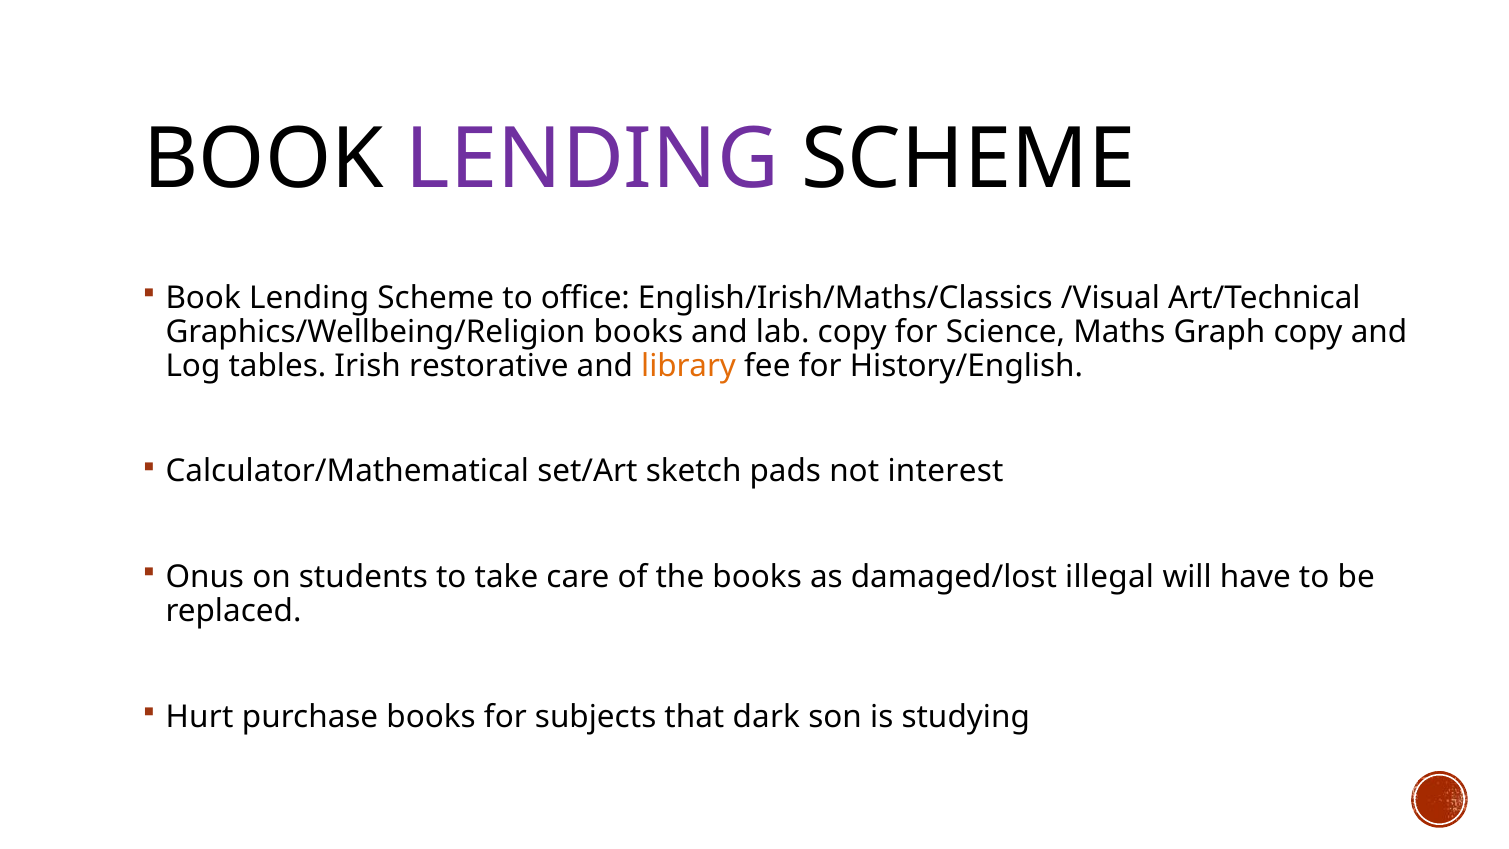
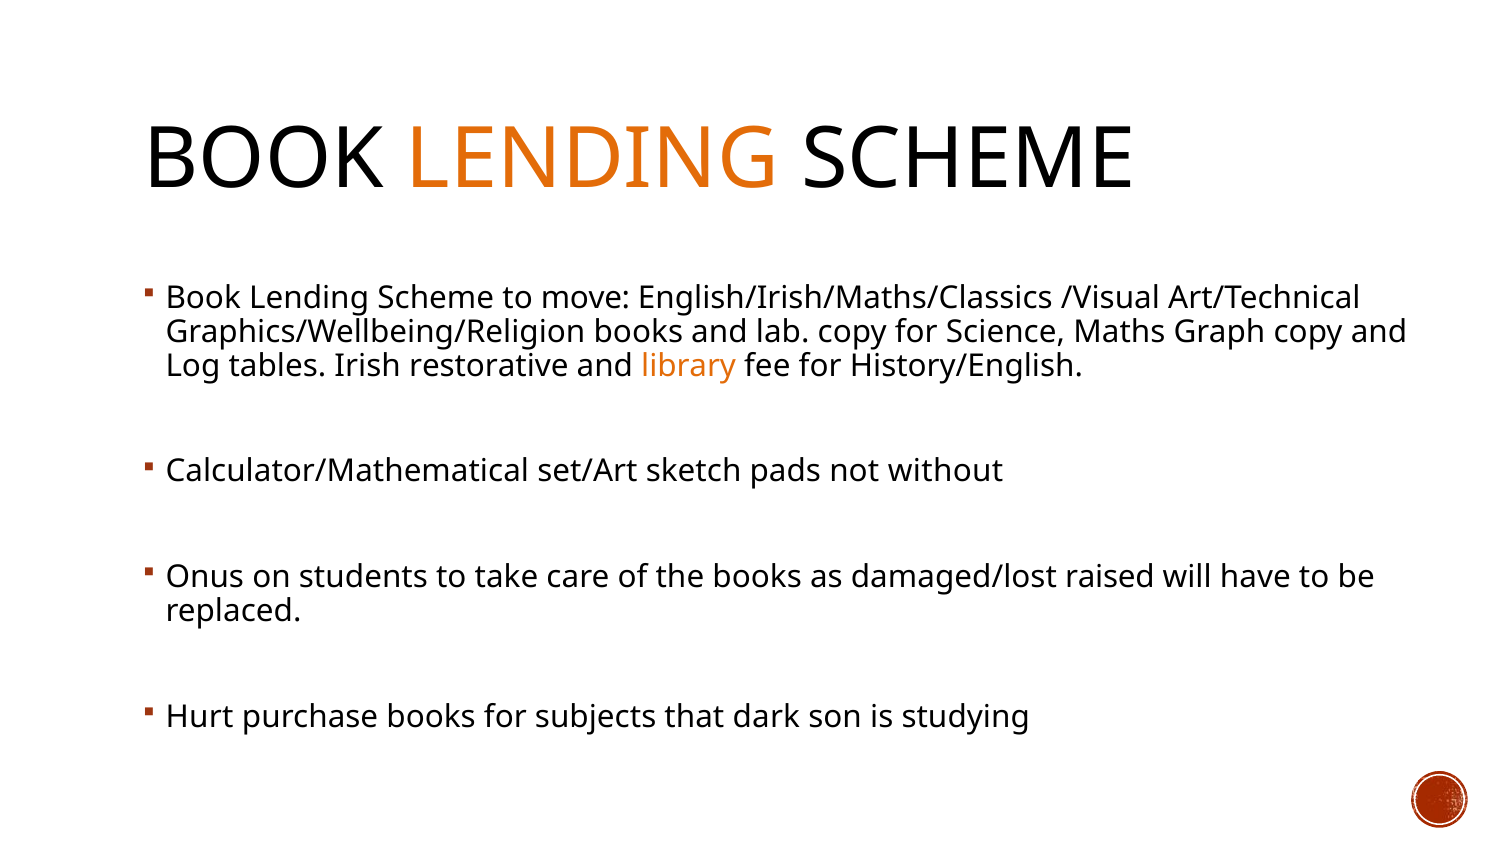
LENDING at (592, 159) colour: purple -> orange
office: office -> move
interest: interest -> without
illegal: illegal -> raised
